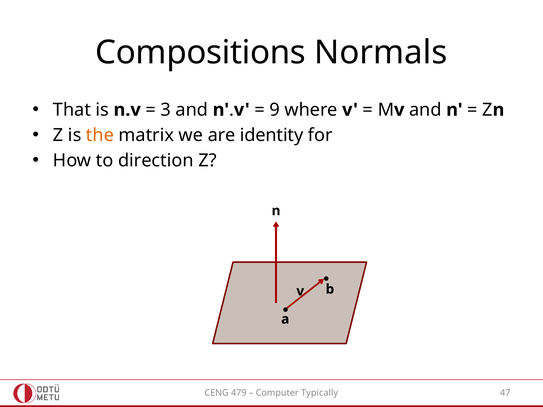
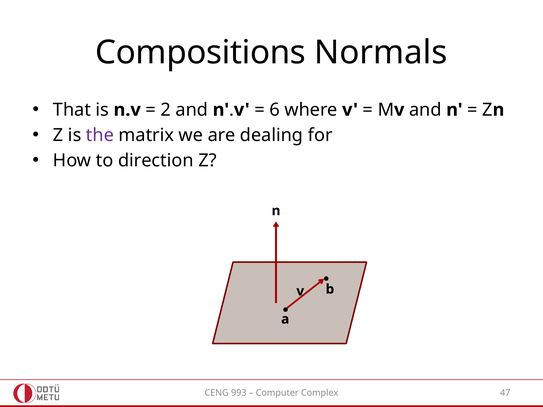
3: 3 -> 2
9: 9 -> 6
the colour: orange -> purple
identity: identity -> dealing
479: 479 -> 993
Typically: Typically -> Complex
